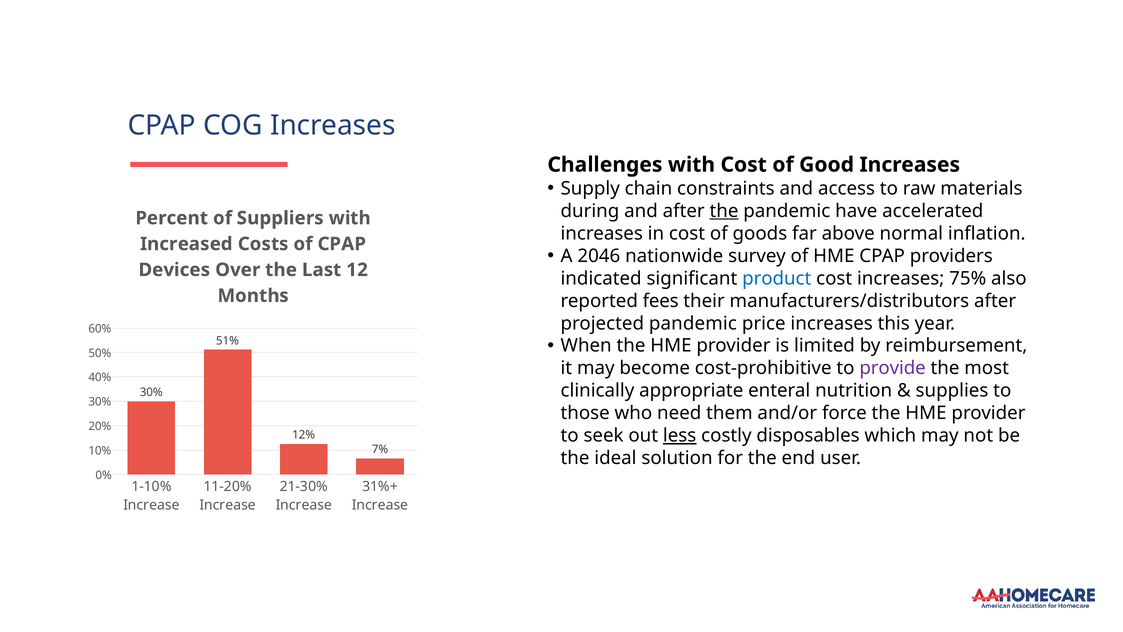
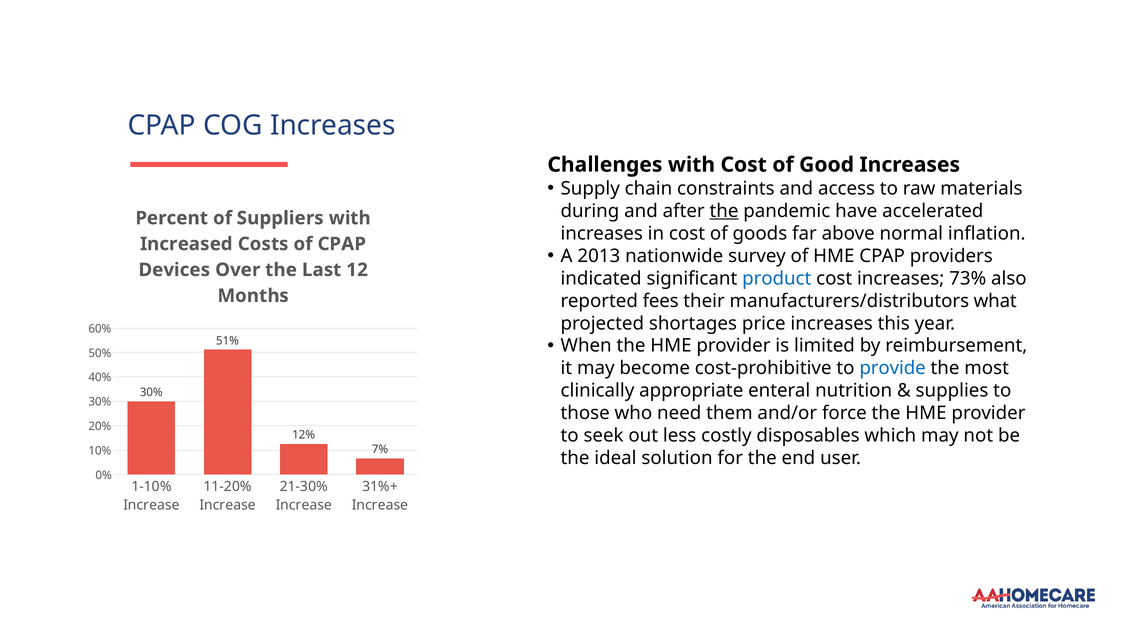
2046: 2046 -> 2013
75%: 75% -> 73%
manufacturers/distributors after: after -> what
projected pandemic: pandemic -> shortages
provide colour: purple -> blue
less underline: present -> none
